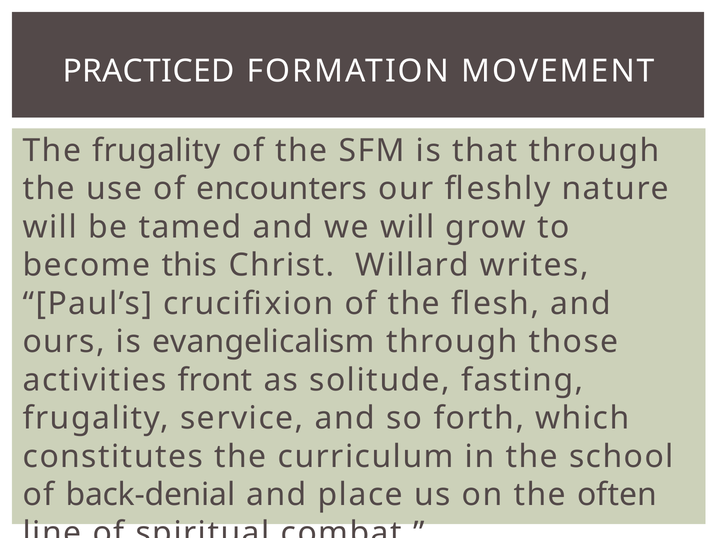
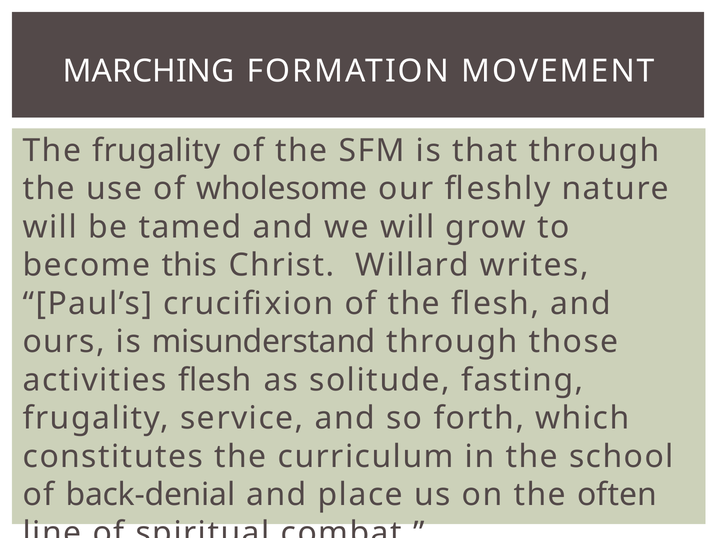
PRACTICED: PRACTICED -> MARCHING
encounters: encounters -> wholesome
evangelicalism: evangelicalism -> misunderstand
activities front: front -> flesh
